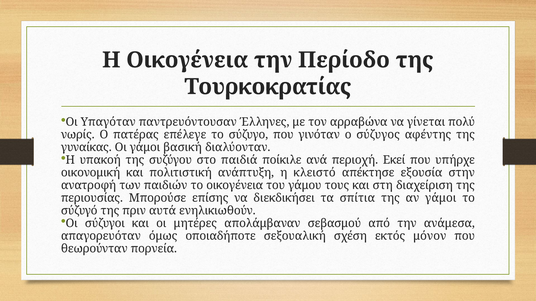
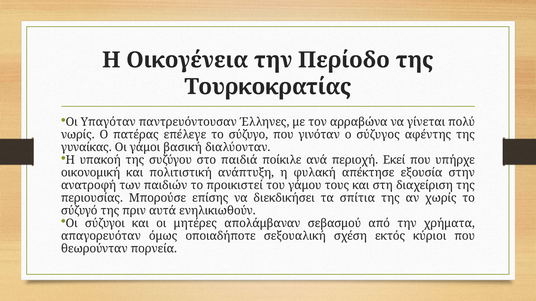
κλειστό: κλειστό -> φυλακή
το οικογένεια: οικογένεια -> προικιστεί
αν γάμοι: γάμοι -> χωρίς
ανάμεσα: ανάμεσα -> χρήματα
μόνον: μόνον -> κύριοι
